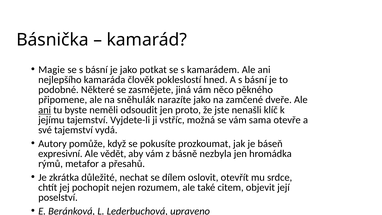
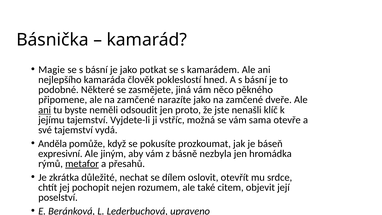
ale na sněhulák: sněhulák -> zamčené
Autory: Autory -> Anděla
vědět: vědět -> jiným
metafor underline: none -> present
